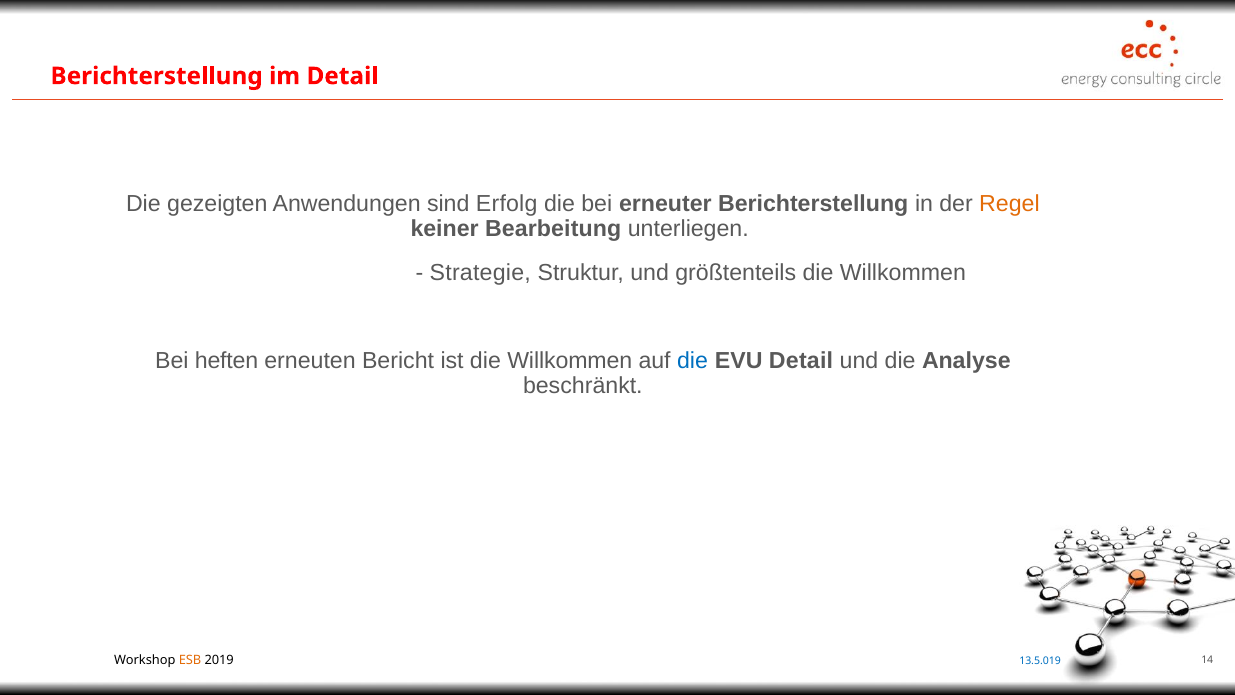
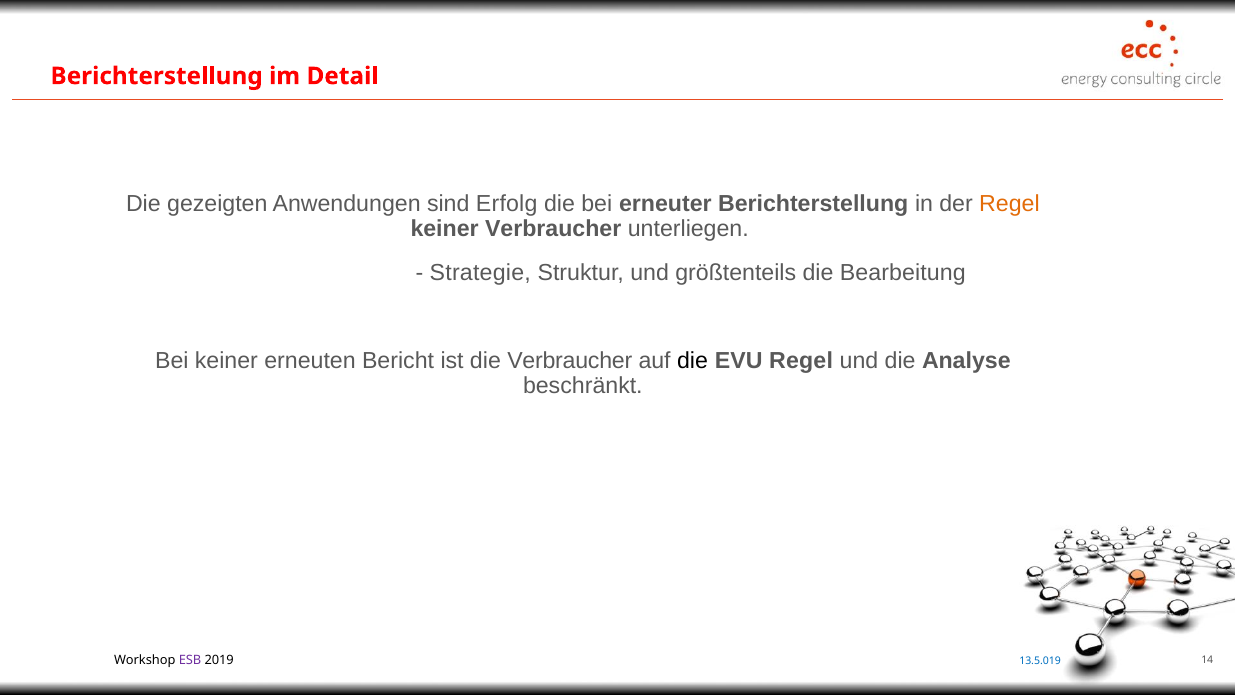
keiner Bearbeitung: Bearbeitung -> Verbraucher
größtenteils die Willkommen: Willkommen -> Bearbeitung
Bei heften: heften -> keiner
ist die Willkommen: Willkommen -> Verbraucher
die at (693, 360) colour: blue -> black
EVU Detail: Detail -> Regel
ESB colour: orange -> purple
